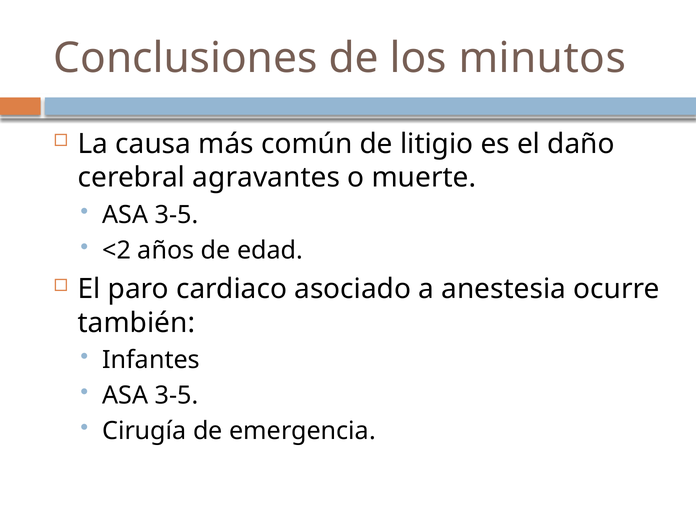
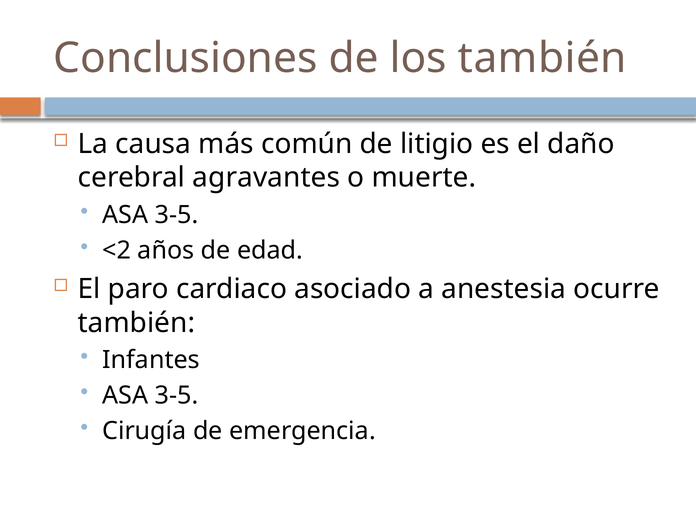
los minutos: minutos -> también
